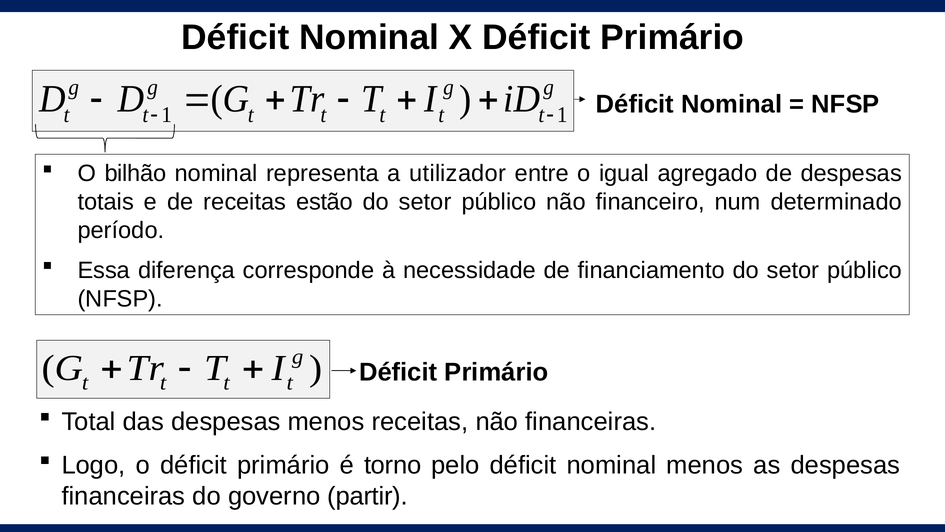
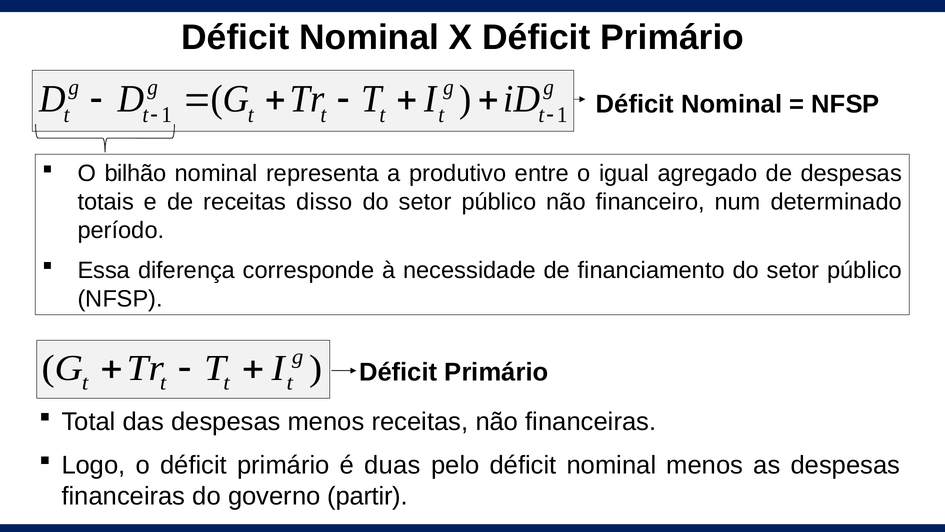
utilizador: utilizador -> produtivo
estão: estão -> disso
torno: torno -> duas
